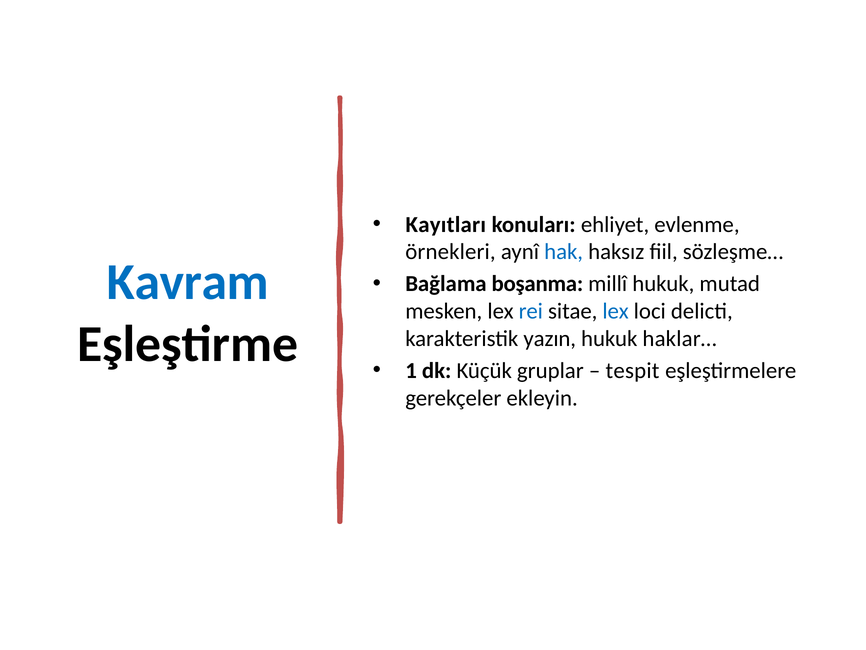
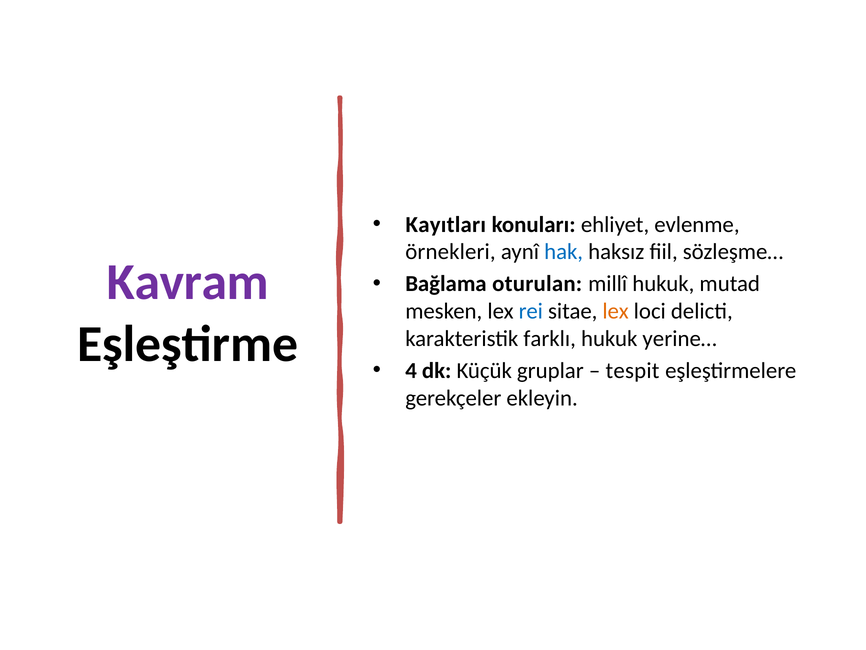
Kavram colour: blue -> purple
boşanma: boşanma -> oturulan
lex at (616, 311) colour: blue -> orange
yazın: yazın -> farklı
haklar…: haklar… -> yerine…
1: 1 -> 4
